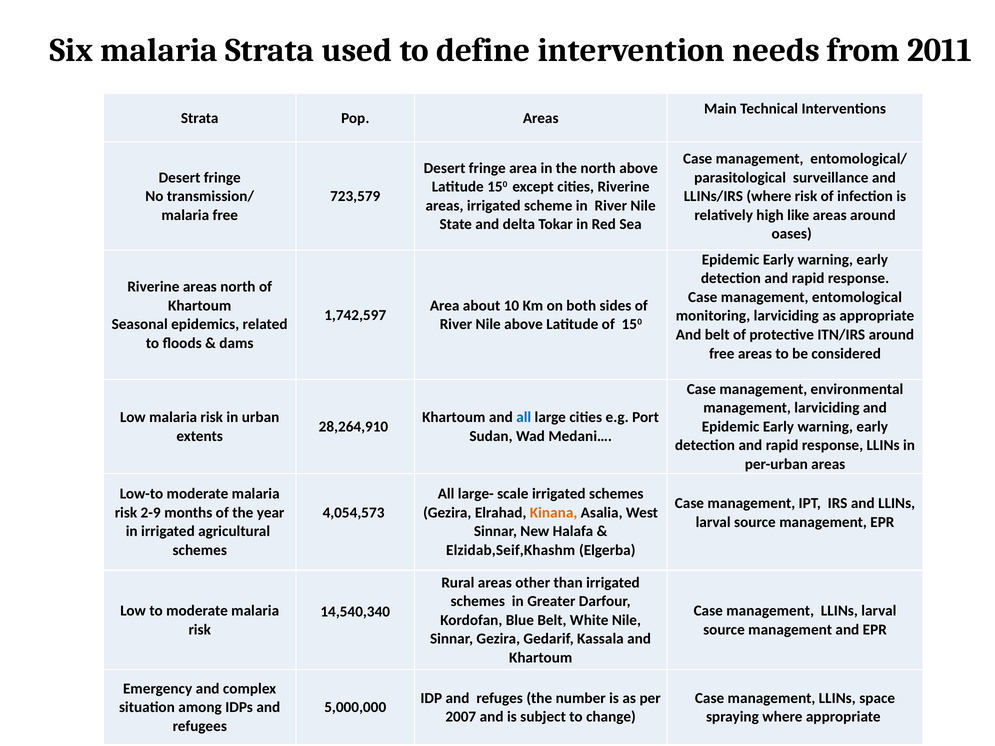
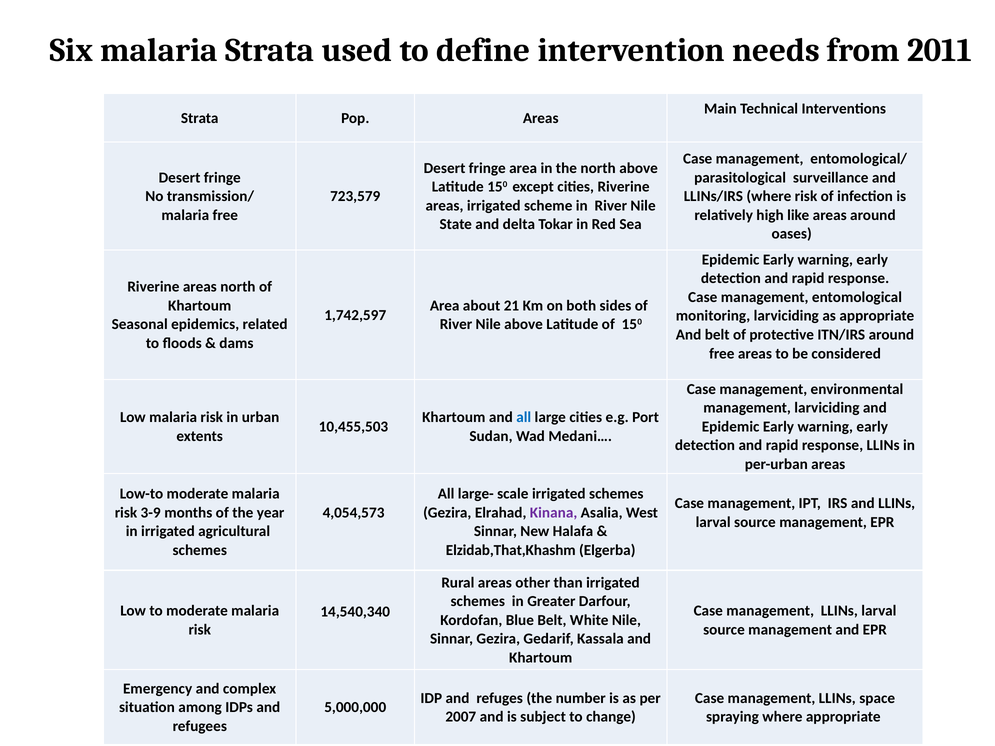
10: 10 -> 21
28,264,910: 28,264,910 -> 10,455,503
2-9: 2-9 -> 3-9
Kinana colour: orange -> purple
Elzidab,Seif,Khashm: Elzidab,Seif,Khashm -> Elzidab,That,Khashm
